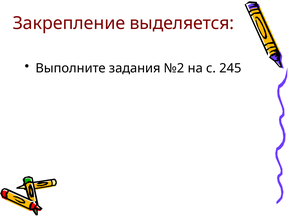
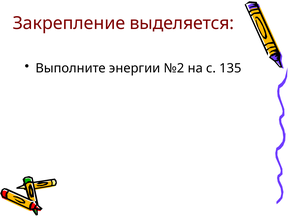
задания: задания -> энергии
245: 245 -> 135
